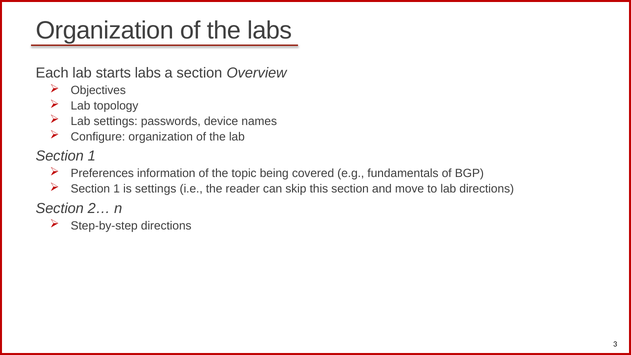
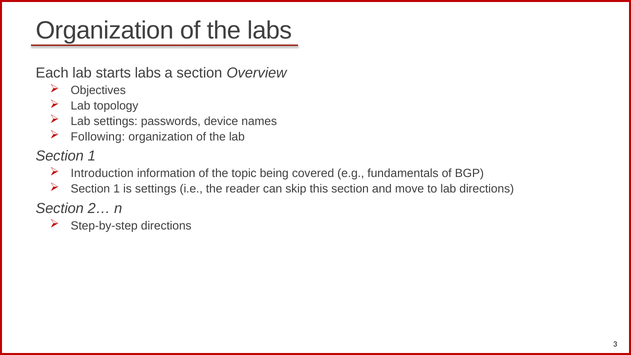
Configure: Configure -> Following
Preferences: Preferences -> Introduction
